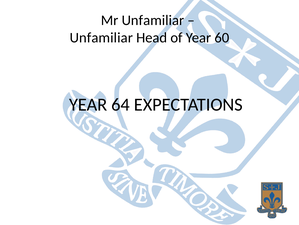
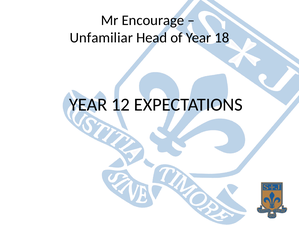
Mr Unfamiliar: Unfamiliar -> Encourage
60: 60 -> 18
64: 64 -> 12
